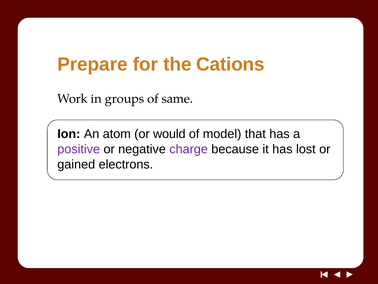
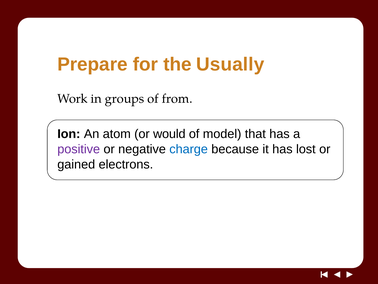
Cations: Cations -> Usually
same: same -> from
charge colour: purple -> blue
